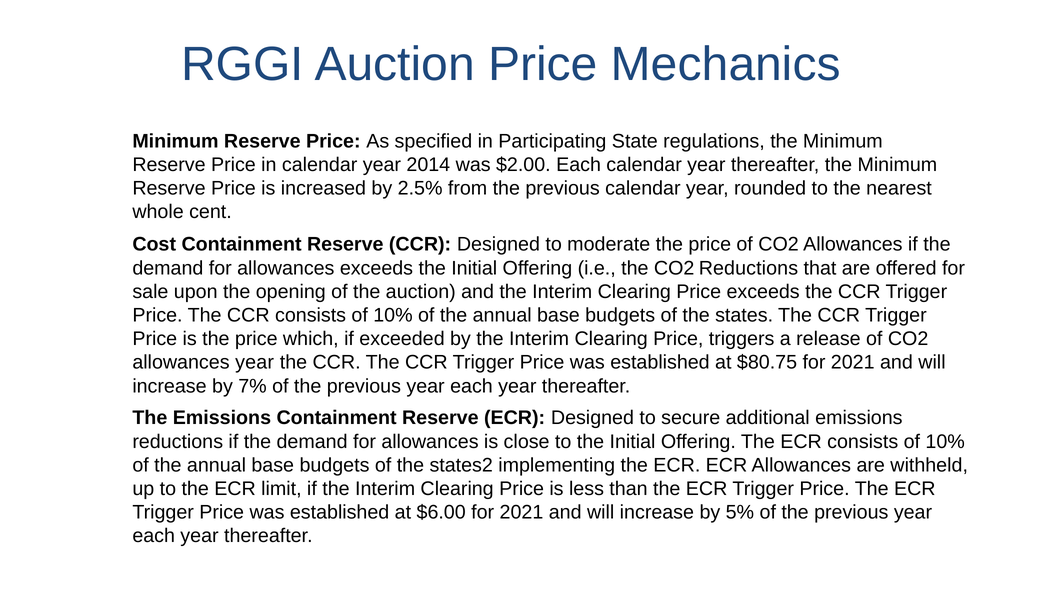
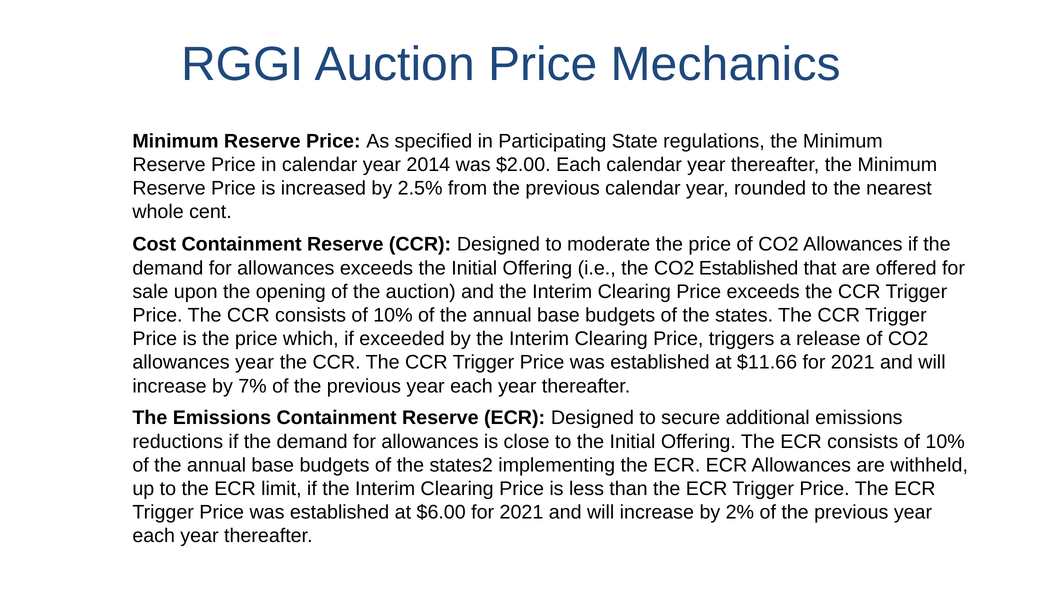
CO2 Reductions: Reductions -> Established
$80.75: $80.75 -> $11.66
5%: 5% -> 2%
